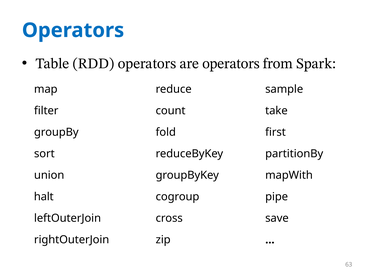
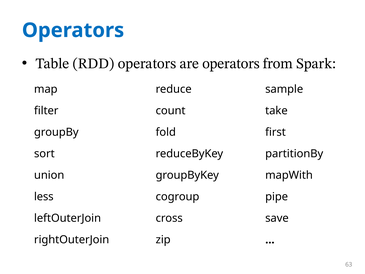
halt: halt -> less
